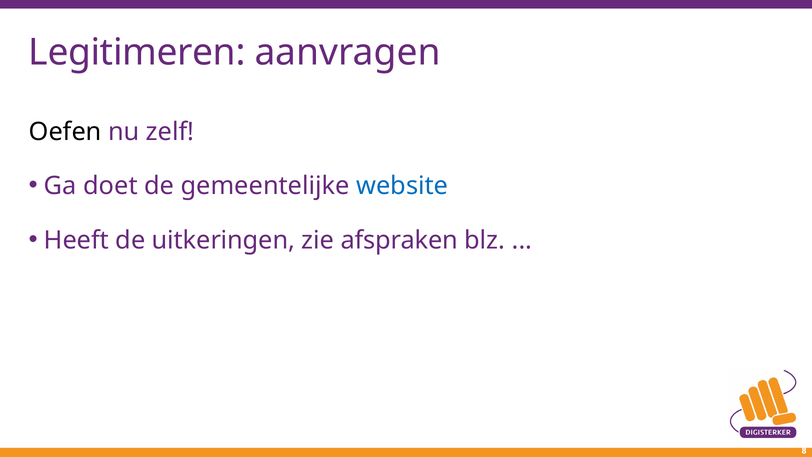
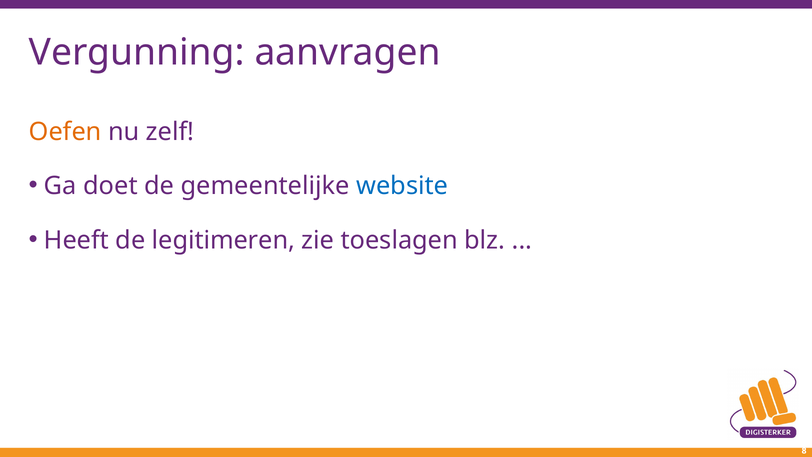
Legitimeren: Legitimeren -> Vergunning
Oefen colour: black -> orange
uitkeringen: uitkeringen -> legitimeren
afspraken: afspraken -> toeslagen
